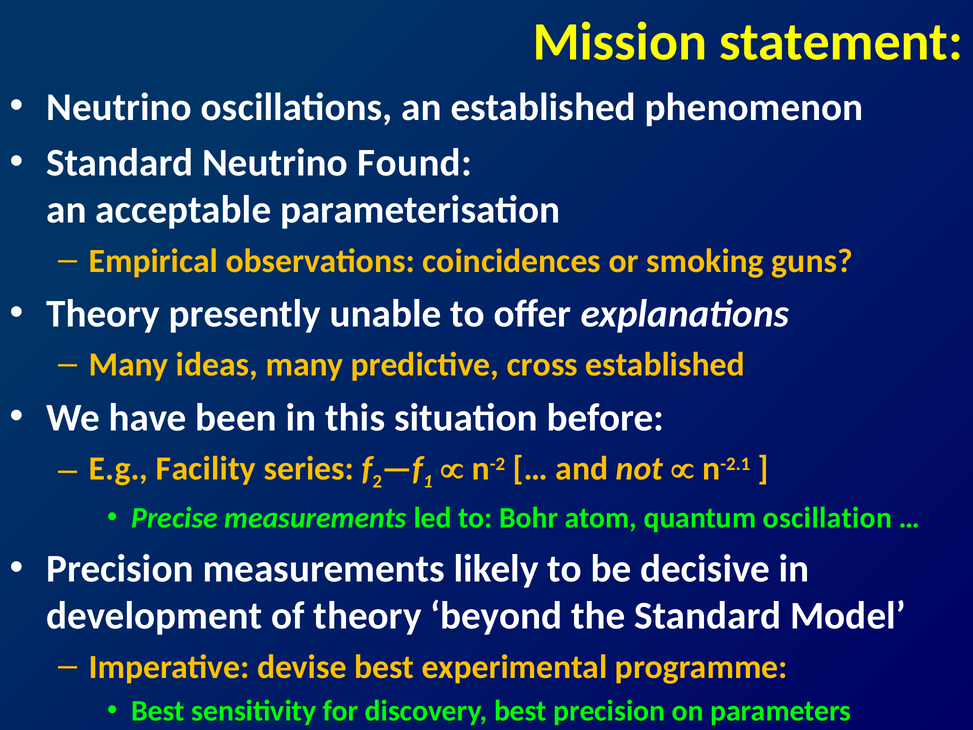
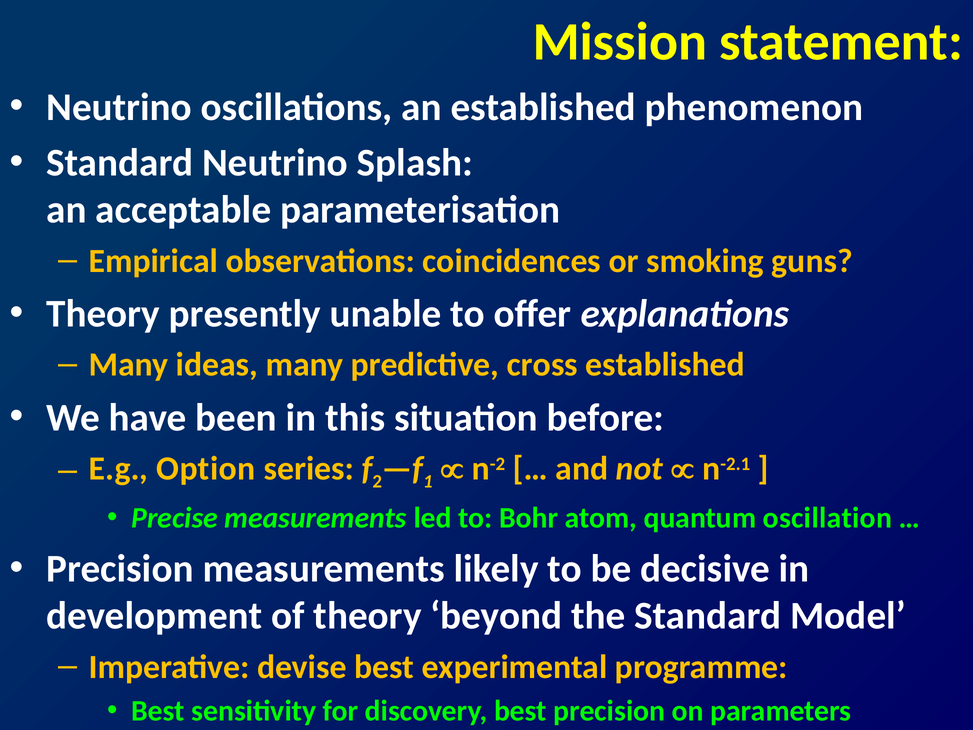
Found: Found -> Splash
Facility: Facility -> Option
